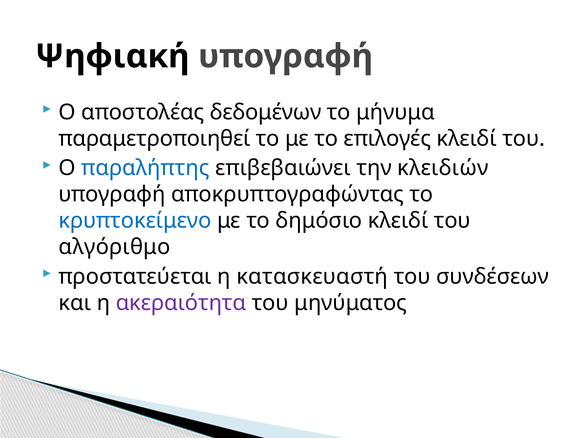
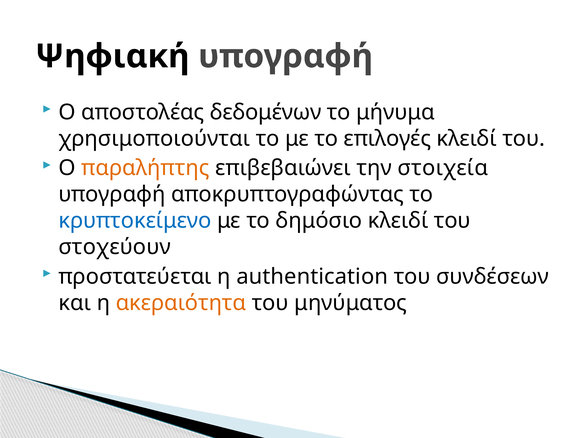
παραμετροποιηθεί: παραμετροποιηθεί -> χρησιμοποιούνται
παραλήπτης colour: blue -> orange
κλειδιών: κλειδιών -> στοιχεία
αλγόριθμο: αλγόριθμο -> στοχεύουν
κατασκευαστή: κατασκευαστή -> authentication
ακεραιότητα colour: purple -> orange
